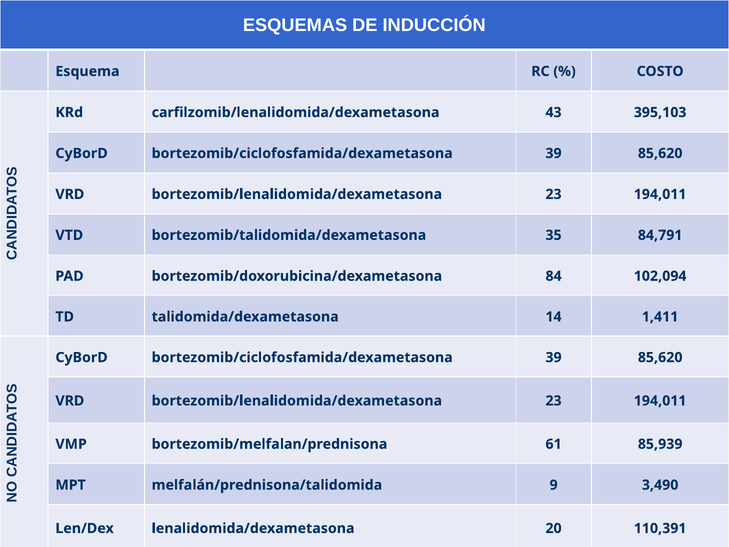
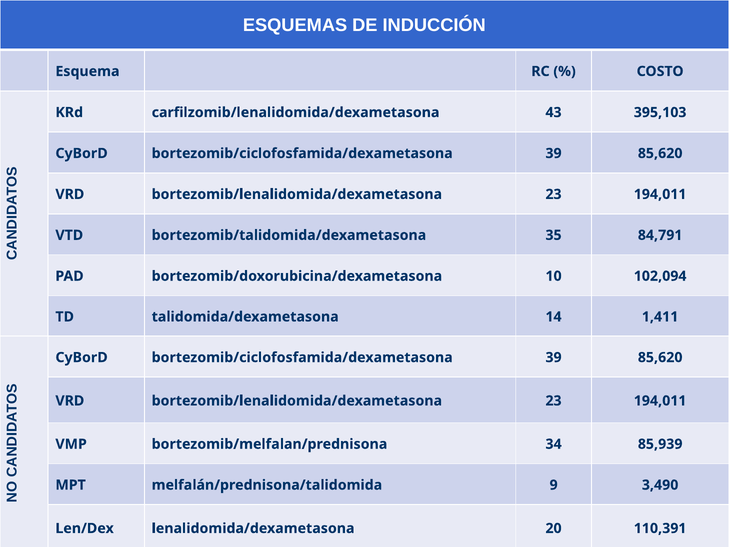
84: 84 -> 10
61: 61 -> 34
